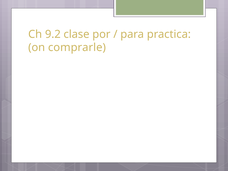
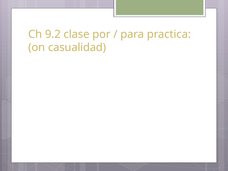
comprarle: comprarle -> casualidad
